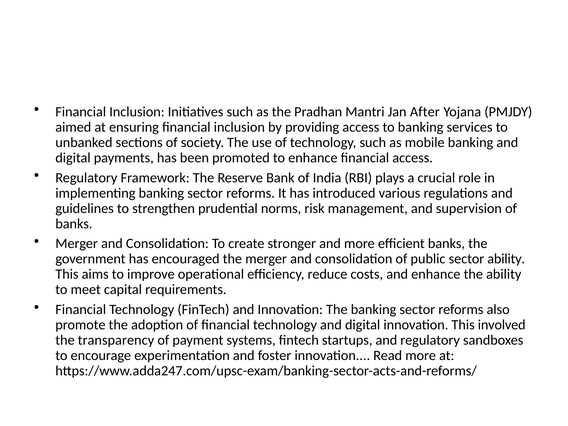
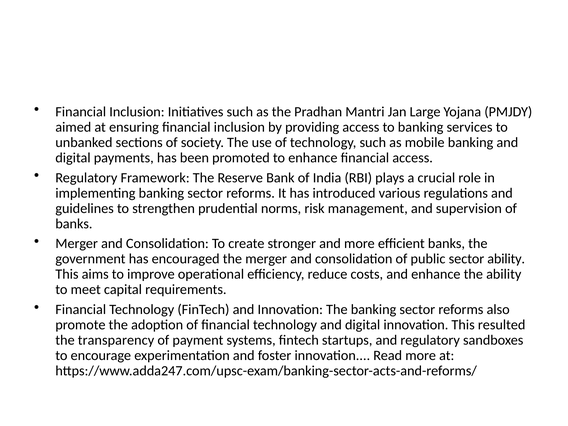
After: After -> Large
involved: involved -> resulted
